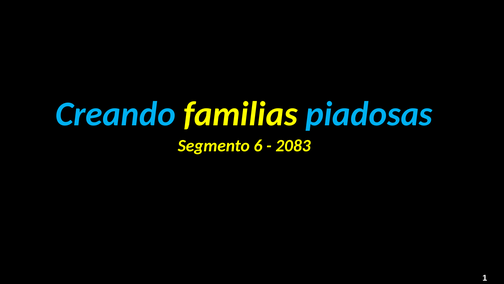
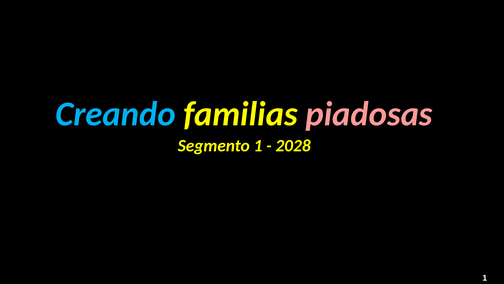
piadosas colour: light blue -> pink
Segmento 6: 6 -> 1
2083: 2083 -> 2028
